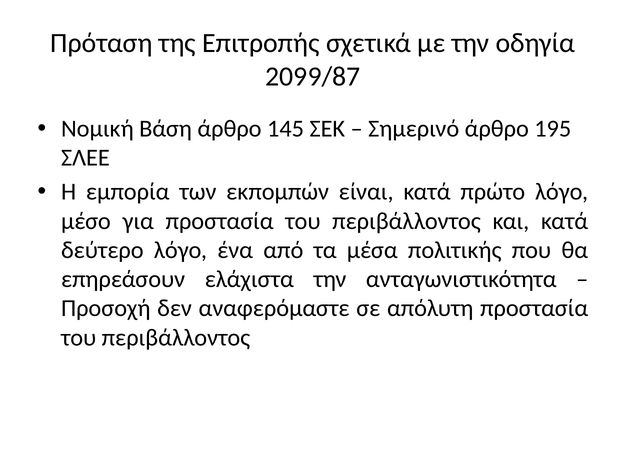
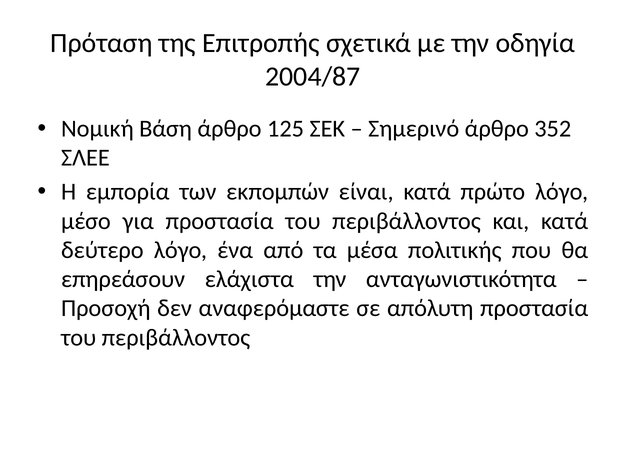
2099/87: 2099/87 -> 2004/87
145: 145 -> 125
195: 195 -> 352
